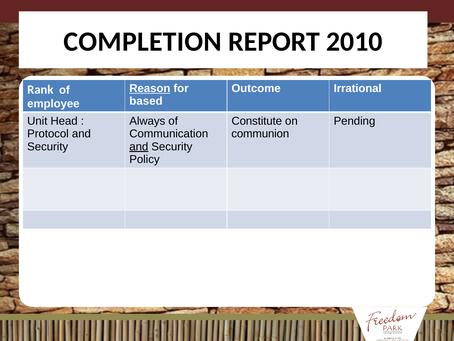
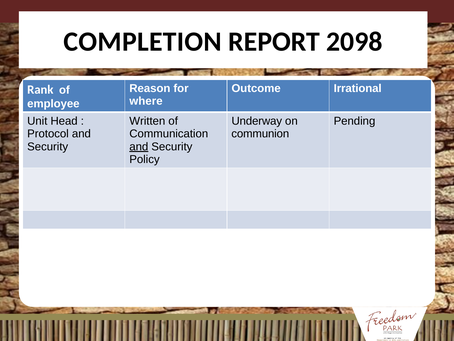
2010: 2010 -> 2098
Reason underline: present -> none
based: based -> where
Always: Always -> Written
Constitute: Constitute -> Underway
